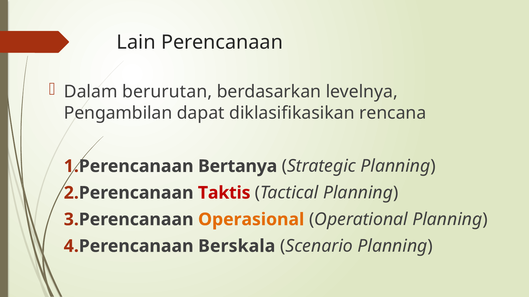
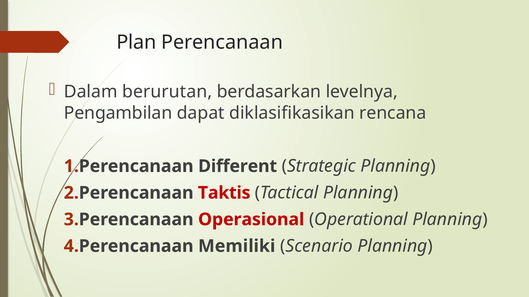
Lain: Lain -> Plan
Bertanya: Bertanya -> Different
Operasional colour: orange -> red
Berskala: Berskala -> Memiliki
